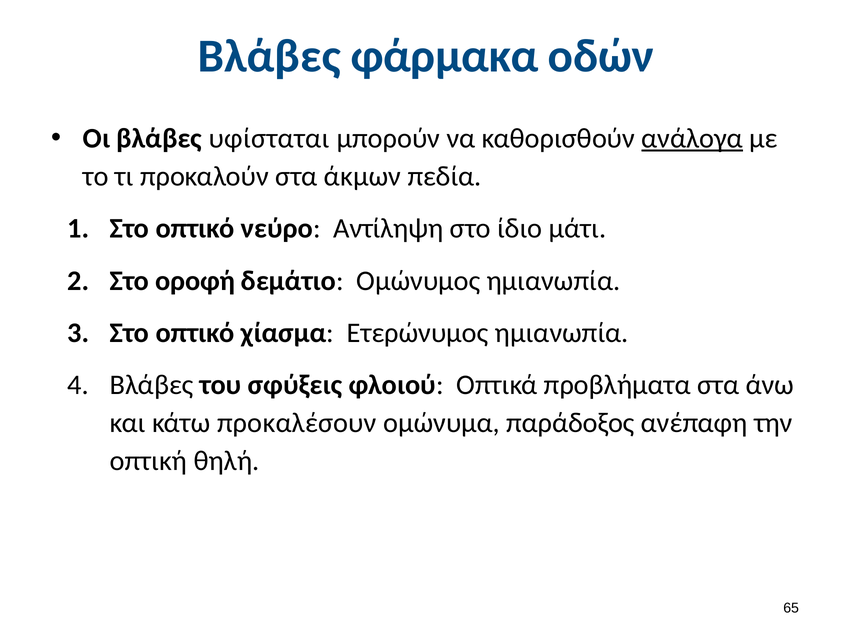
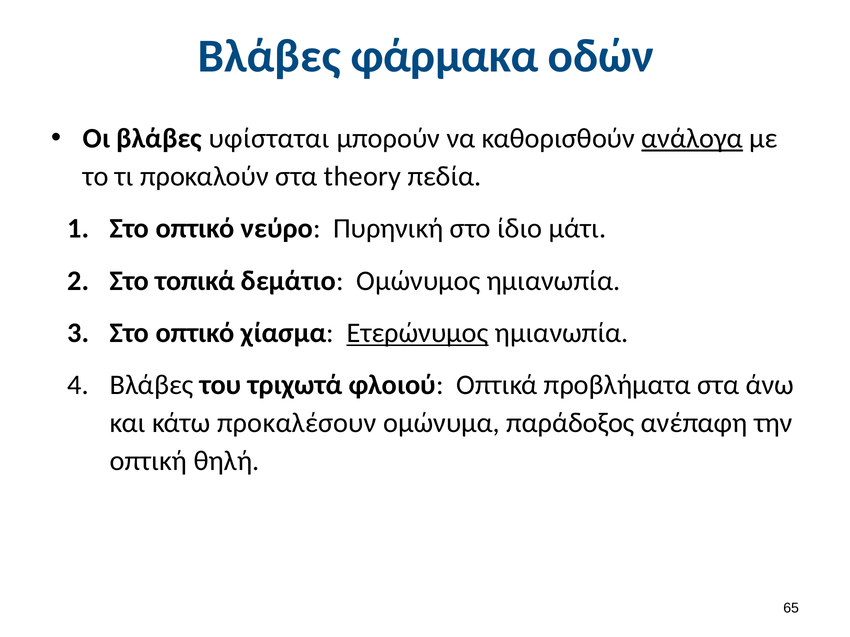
άκμων: άκμων -> theory
Αντίληψη: Αντίληψη -> Πυρηνική
οροφή: οροφή -> τοπικά
Ετερώνυμος underline: none -> present
σφύξεις: σφύξεις -> τριχωτά
